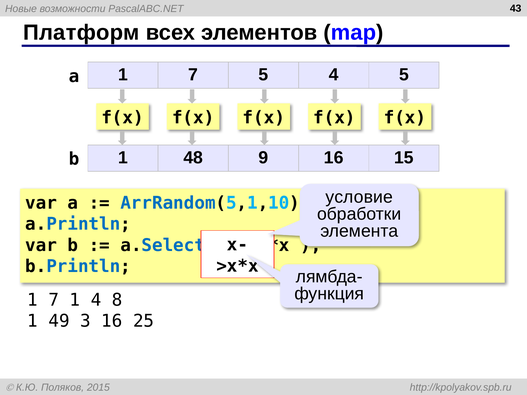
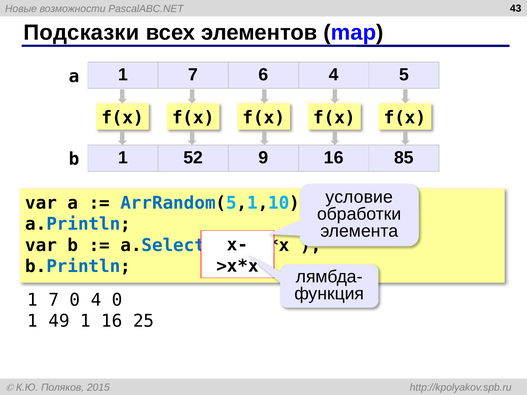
Платформ: Платформ -> Подсказки
7 5: 5 -> 6
48: 48 -> 52
15: 15 -> 85
7 1: 1 -> 0
4 8: 8 -> 0
49 3: 3 -> 1
